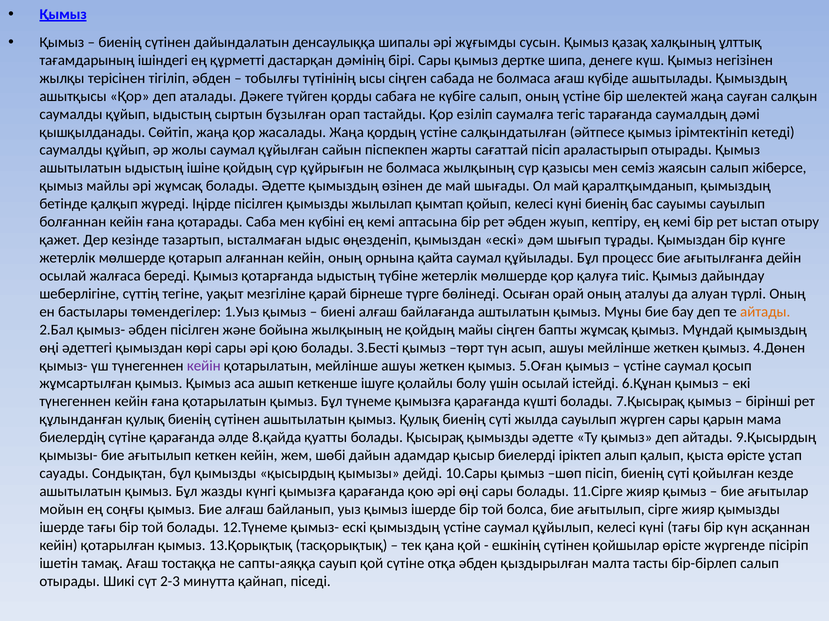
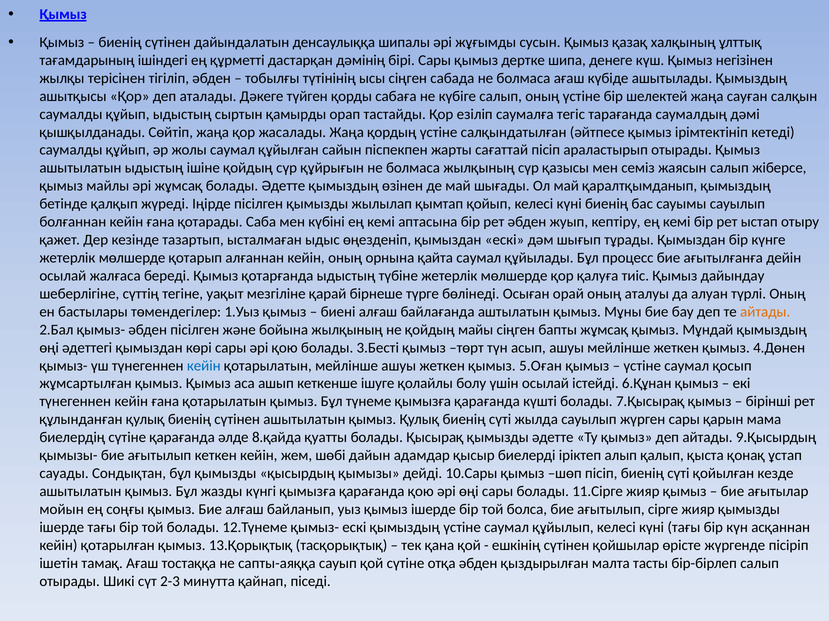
бұзылған: бұзылған -> қамырды
кейін at (204, 366) colour: purple -> blue
қыста өрісте: өрісте -> қонақ
